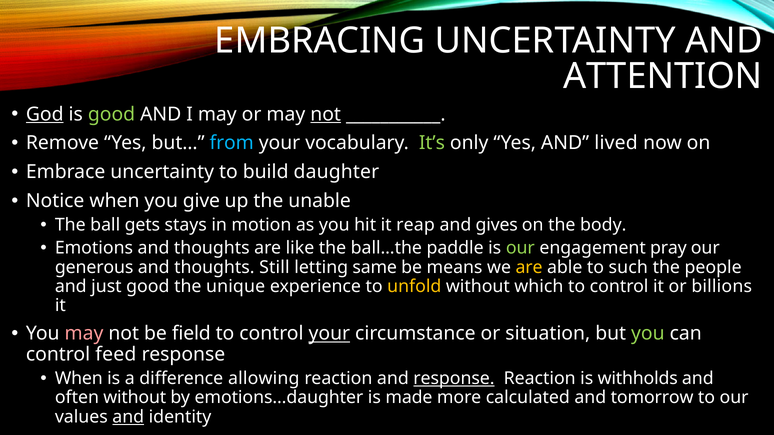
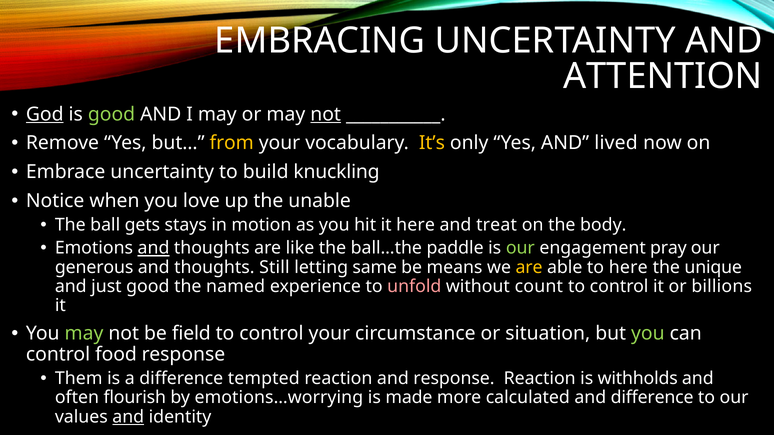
from colour: light blue -> yellow
It’s colour: light green -> yellow
daughter: daughter -> knuckling
give: give -> love
it reap: reap -> here
gives: gives -> treat
and at (154, 248) underline: none -> present
to such: such -> here
people: people -> unique
unique: unique -> named
unfold colour: yellow -> pink
which: which -> count
may at (84, 334) colour: pink -> light green
your at (329, 334) underline: present -> none
feed: feed -> food
When at (79, 379): When -> Them
allowing: allowing -> tempted
response at (454, 379) underline: present -> none
often without: without -> flourish
emotions…daughter: emotions…daughter -> emotions…worrying
and tomorrow: tomorrow -> difference
